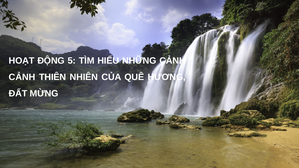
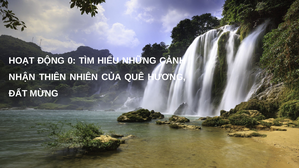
5: 5 -> 0
CẢNH at (22, 77): CẢNH -> NHẬN
